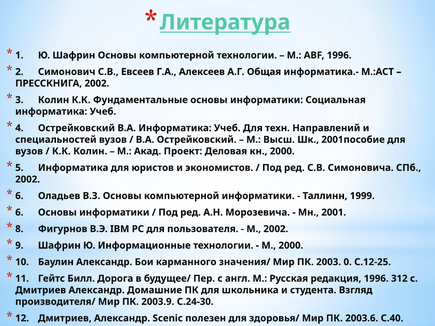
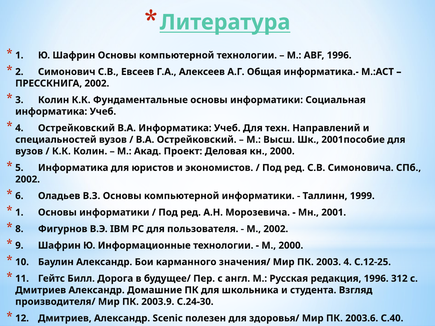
6 at (19, 213): 6 -> 1
2003 0: 0 -> 4
